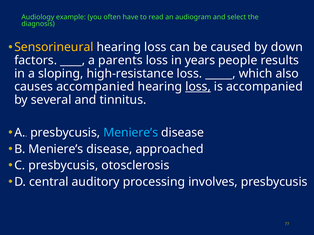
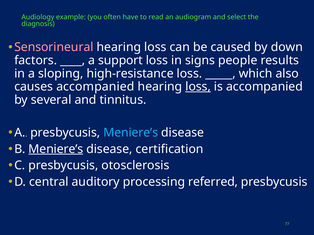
Sensorineural colour: yellow -> pink
parents: parents -> support
years: years -> signs
Meniere’s at (56, 149) underline: none -> present
approached: approached -> certification
involves: involves -> referred
